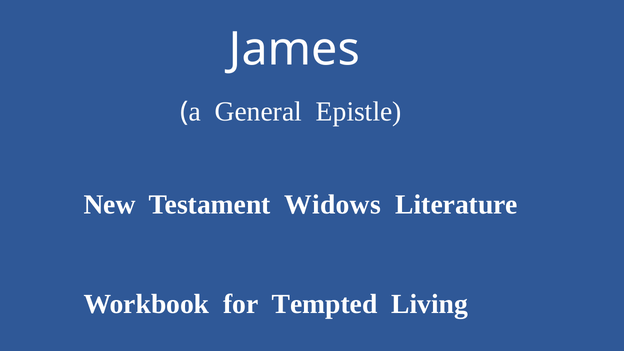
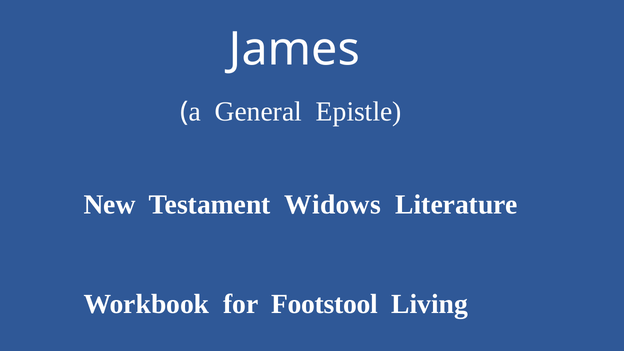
Tempted: Tempted -> Footstool
